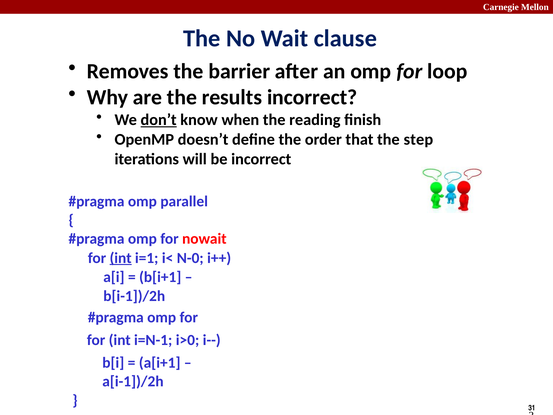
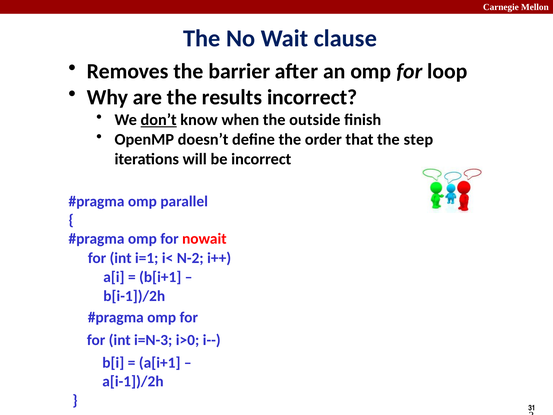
reading: reading -> outside
int at (121, 258) underline: present -> none
N-0: N-0 -> N-2
i=N-1: i=N-1 -> i=N-3
